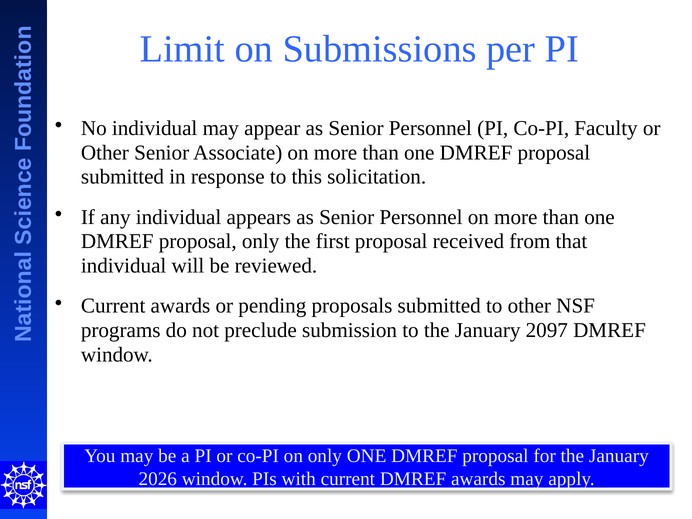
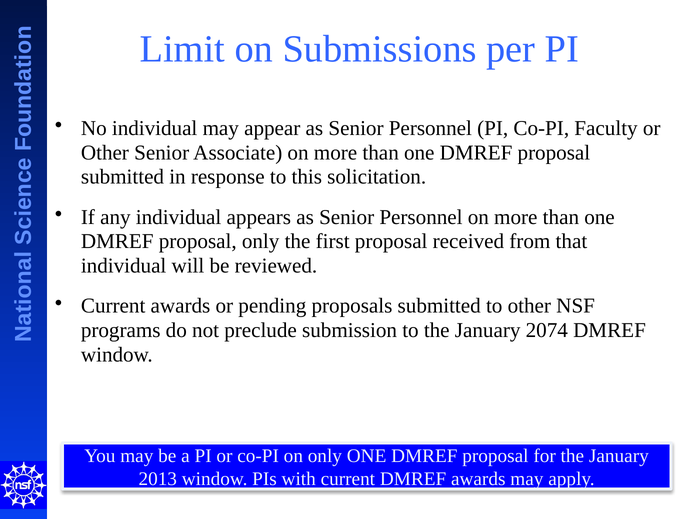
2097: 2097 -> 2074
2026: 2026 -> 2013
